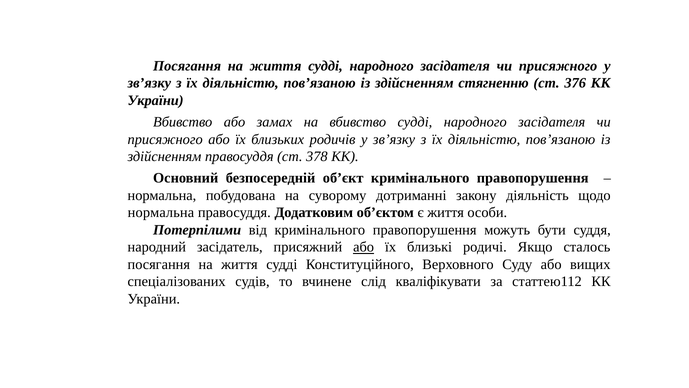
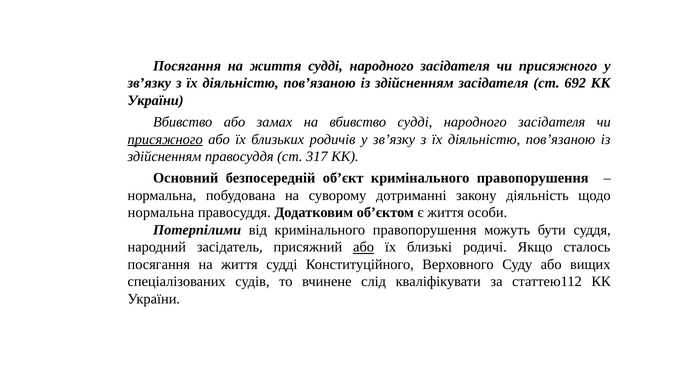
здійсненням стягненню: стягненню -> засідателя
376: 376 -> 692
присяжного at (165, 139) underline: none -> present
378: 378 -> 317
